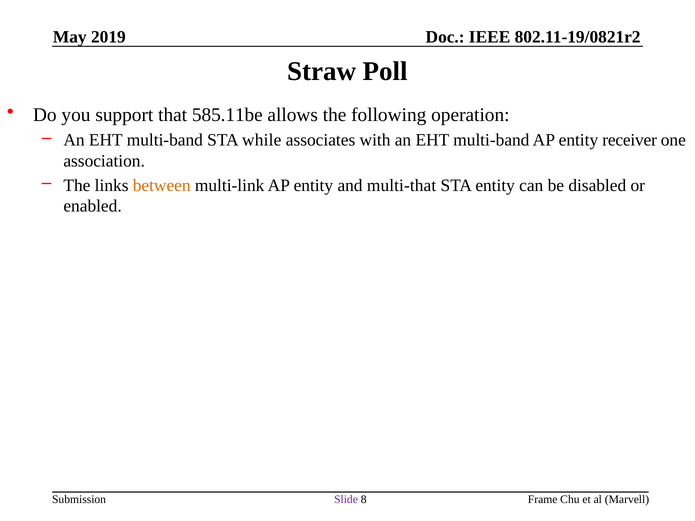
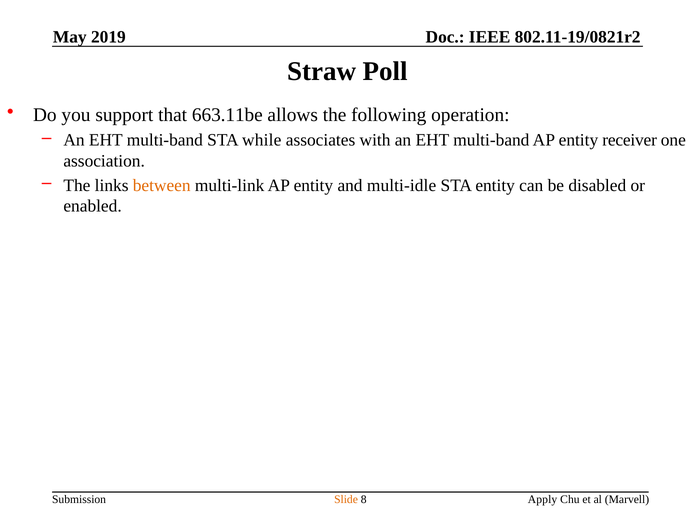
585.11be: 585.11be -> 663.11be
multi-that: multi-that -> multi-idle
Slide colour: purple -> orange
Frame: Frame -> Apply
